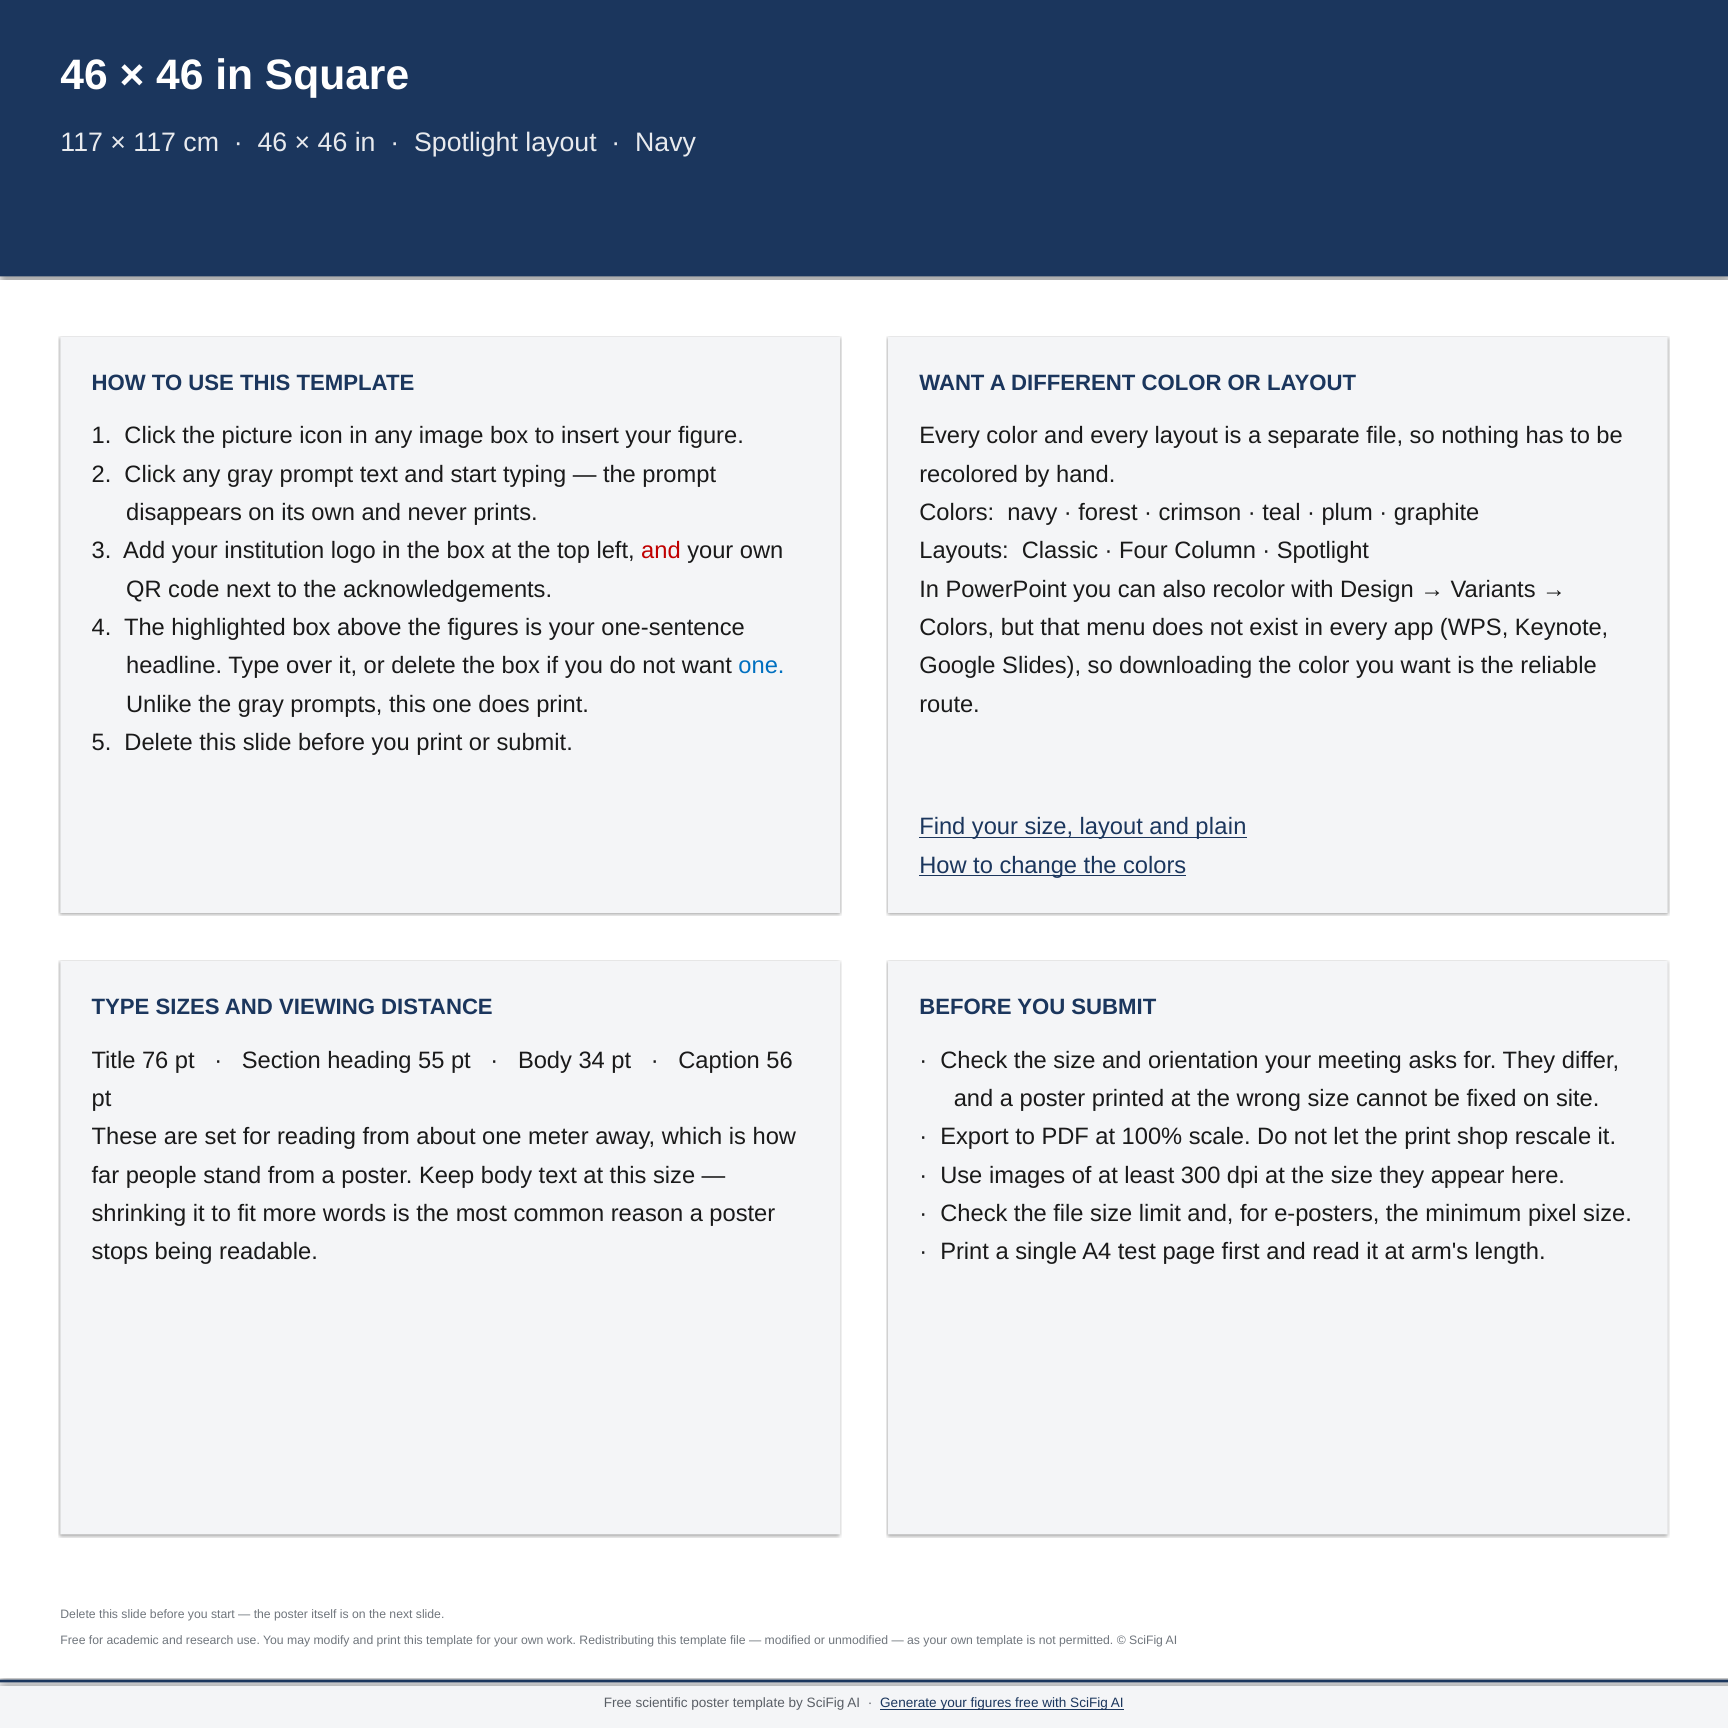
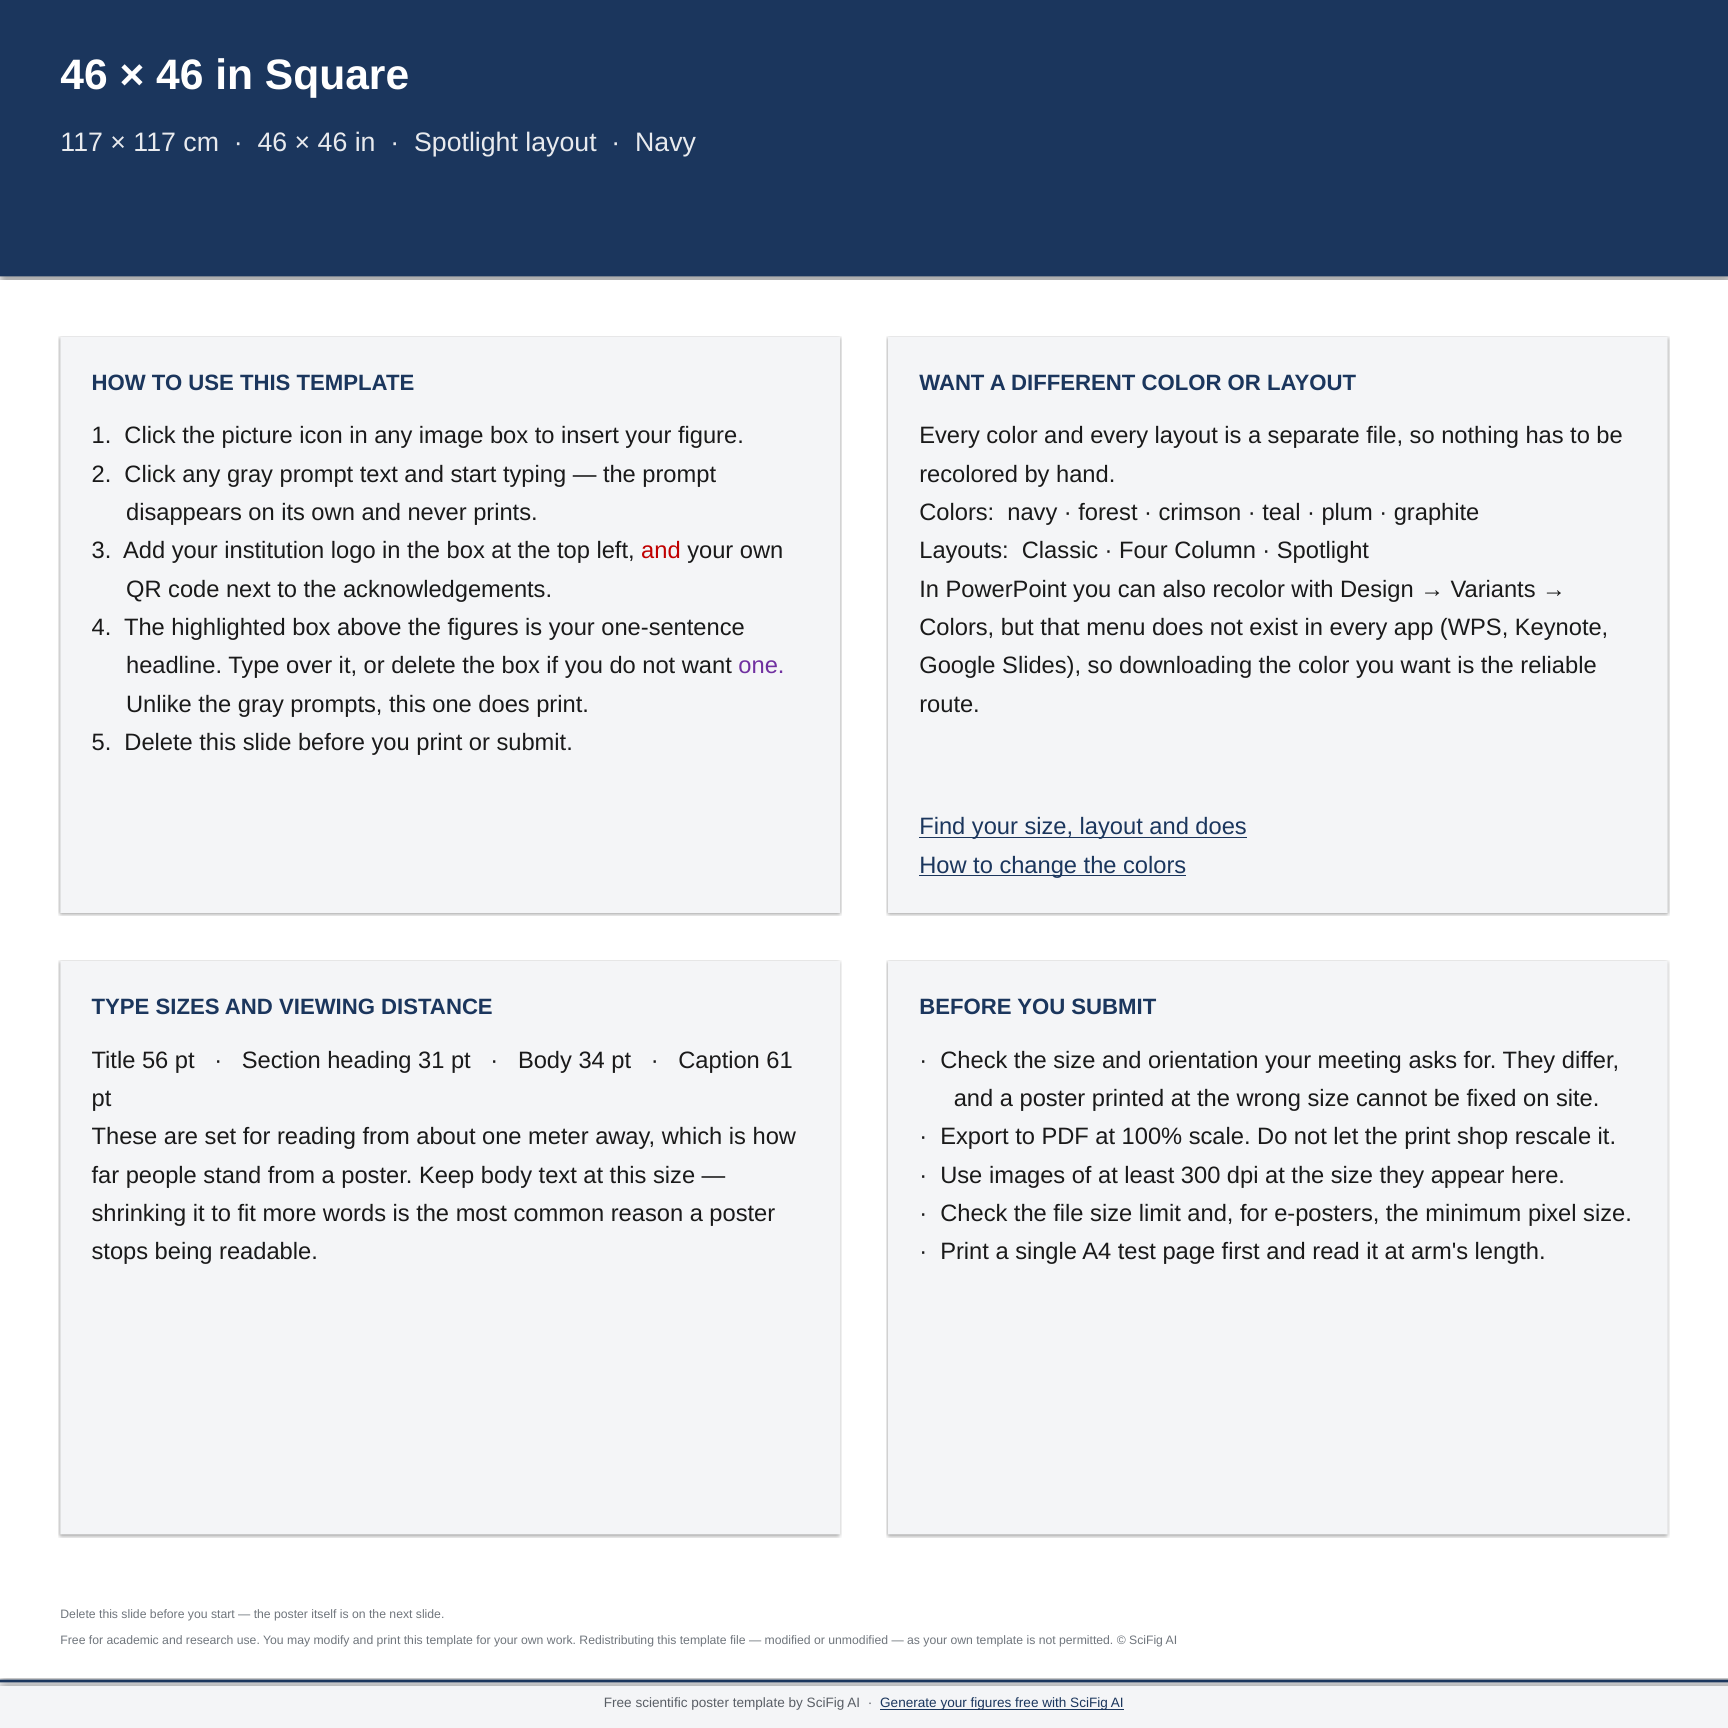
one at (761, 666) colour: blue -> purple
and plain: plain -> does
76: 76 -> 56
55: 55 -> 31
56: 56 -> 61
